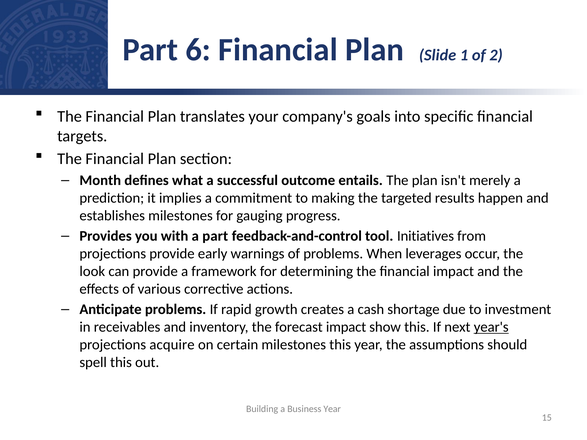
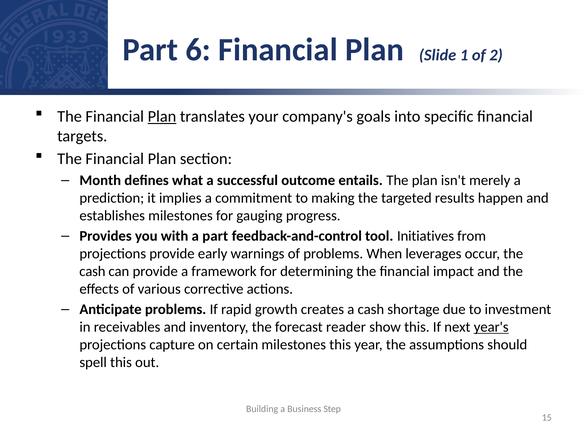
Plan at (162, 117) underline: none -> present
look at (92, 271): look -> cash
forecast impact: impact -> reader
acquire: acquire -> capture
Business Year: Year -> Step
